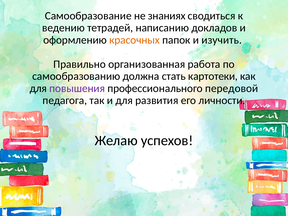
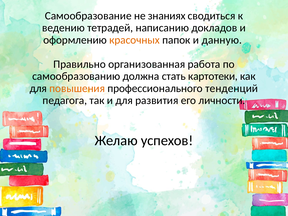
изучить: изучить -> данную
повышения colour: purple -> orange
передовой: передовой -> тенденций
